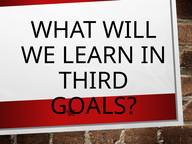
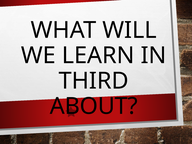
GOALS: GOALS -> ABOUT
